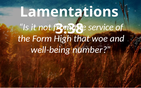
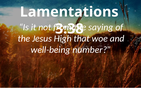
service: service -> saying
Form: Form -> Jesus
